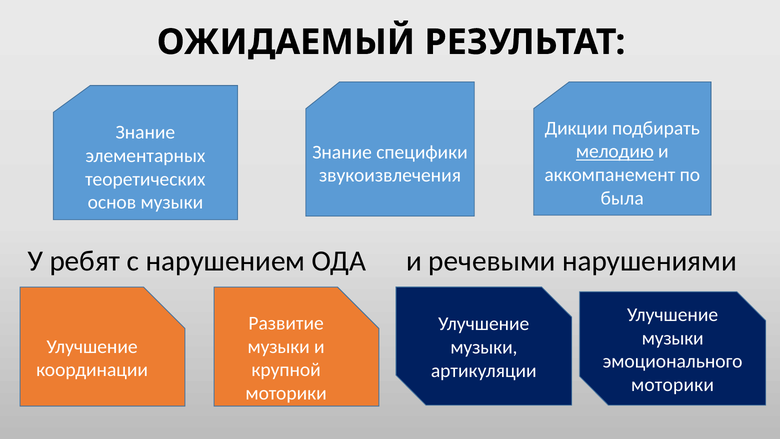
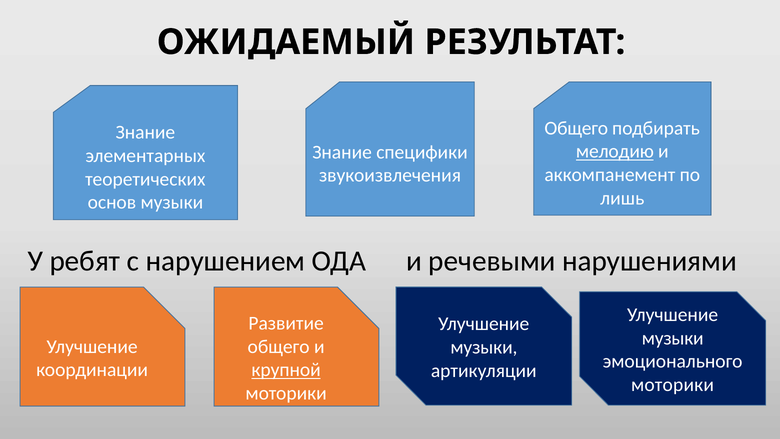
Дикции at (576, 128): Дикции -> Общего
была: была -> лишь
музыки at (279, 346): музыки -> общего
крупной underline: none -> present
